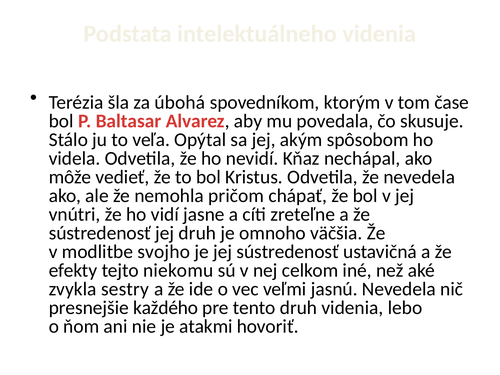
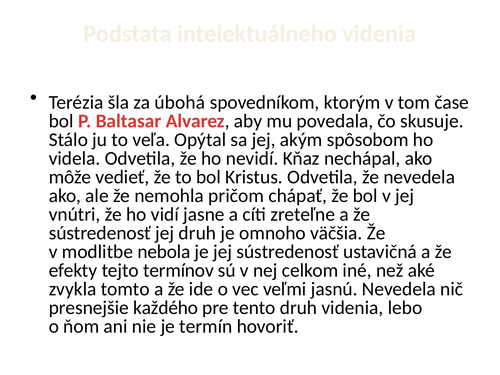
svojho: svojho -> nebola
niekomu: niekomu -> termínov
sestry: sestry -> tomto
atakmi: atakmi -> termín
